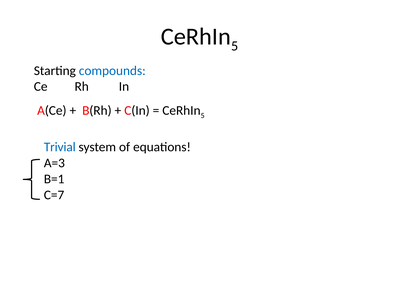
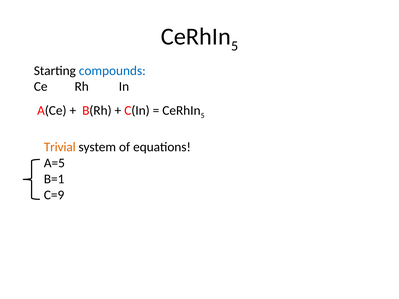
Trivial colour: blue -> orange
A=3: A=3 -> A=5
C=7: C=7 -> C=9
